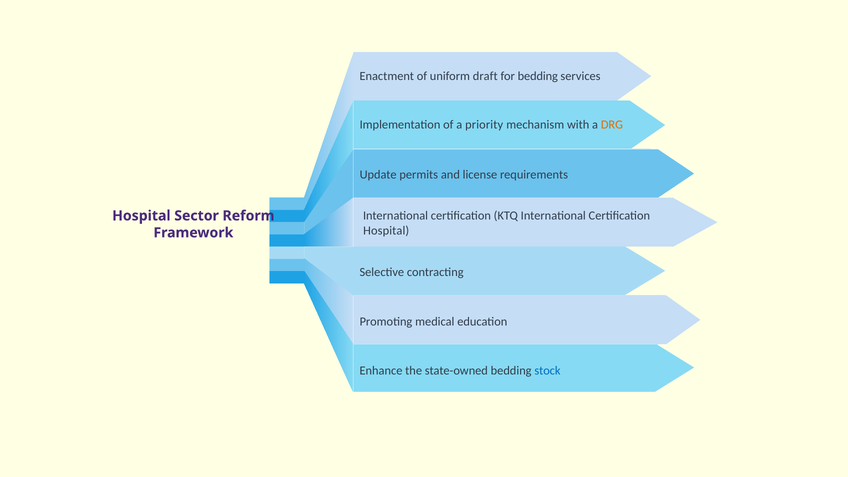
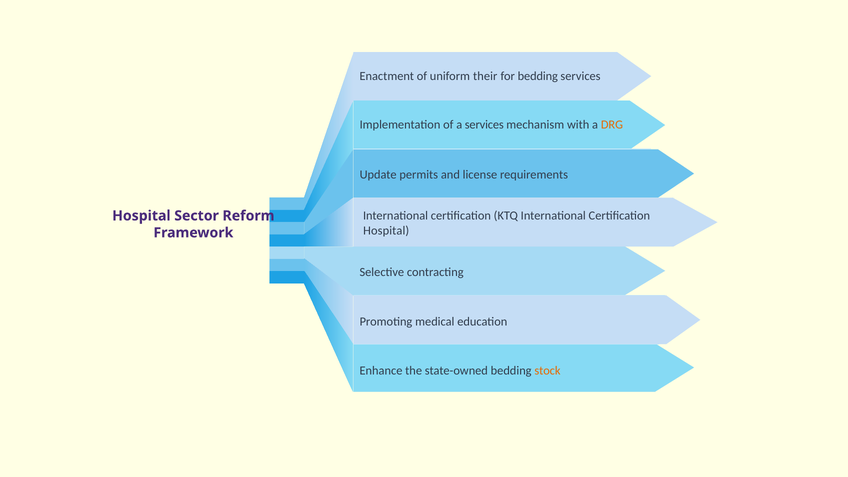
draft: draft -> their
a priority: priority -> services
stock colour: blue -> orange
